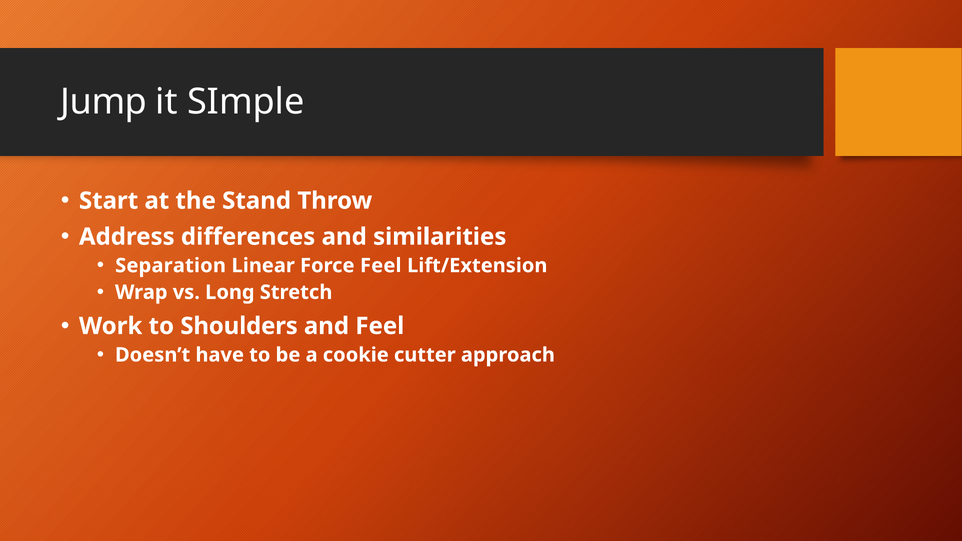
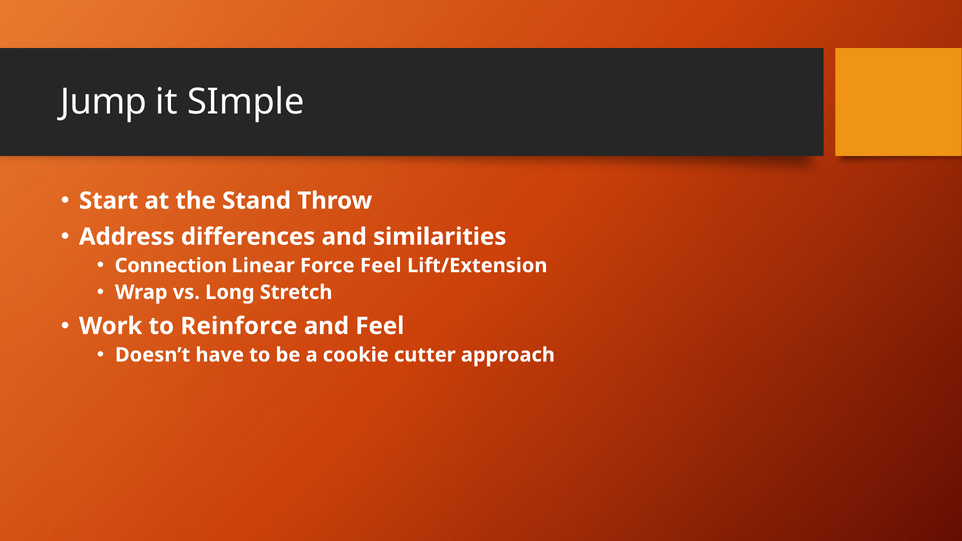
Separation: Separation -> Connection
Shoulders: Shoulders -> Reinforce
